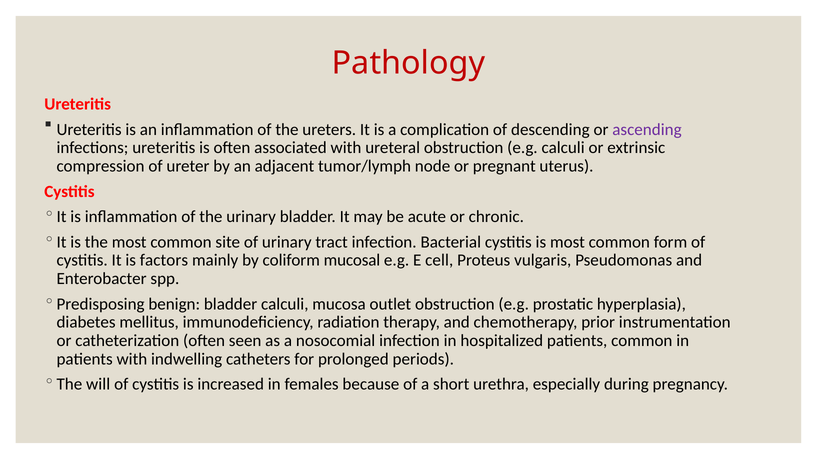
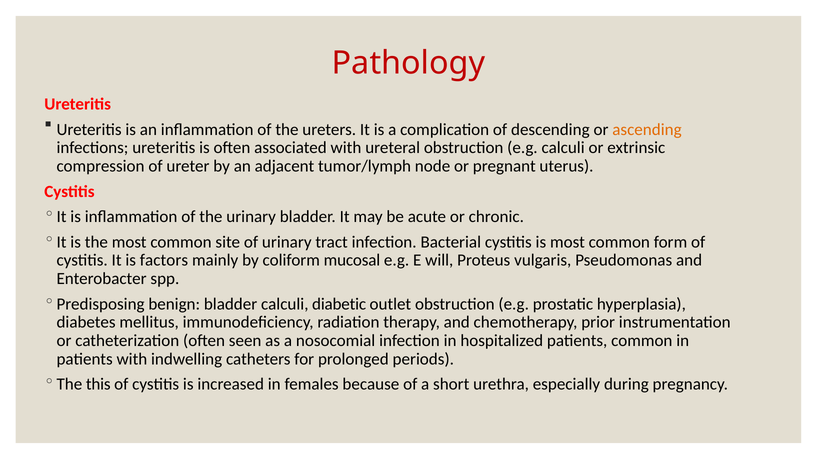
ascending colour: purple -> orange
cell: cell -> will
mucosa: mucosa -> diabetic
will: will -> this
